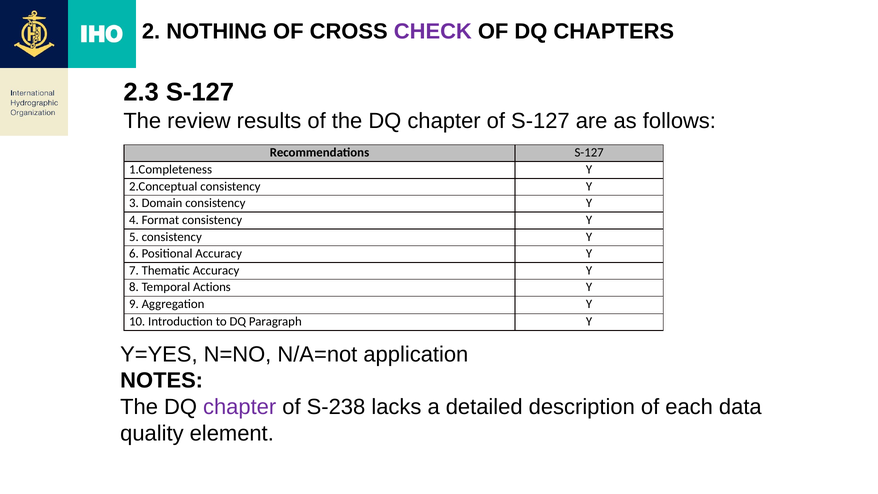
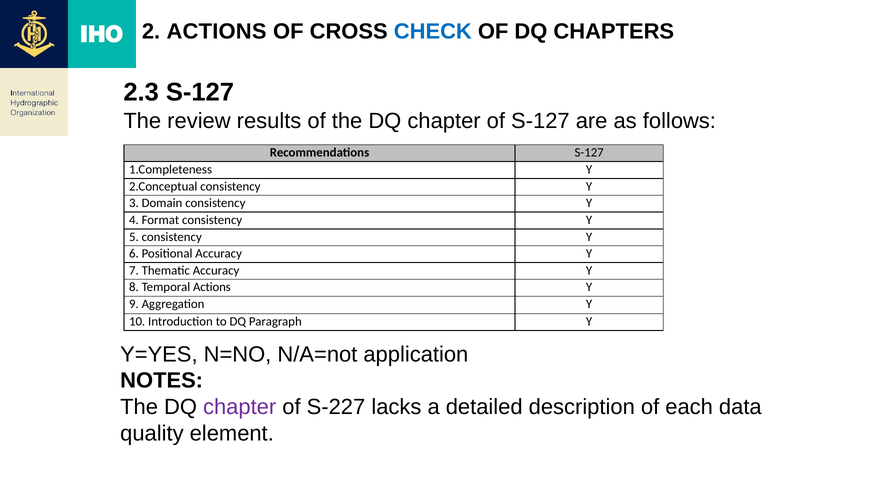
2 NOTHING: NOTHING -> ACTIONS
CHECK colour: purple -> blue
S-238: S-238 -> S-227
